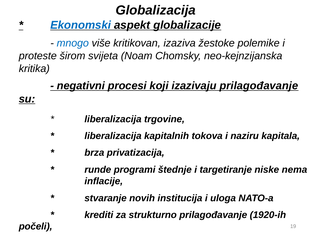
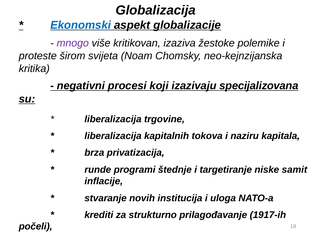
mnogo colour: blue -> purple
izazivaju prilagođavanje: prilagođavanje -> specijalizovana
nema: nema -> samit
1920-ih: 1920-ih -> 1917-ih
